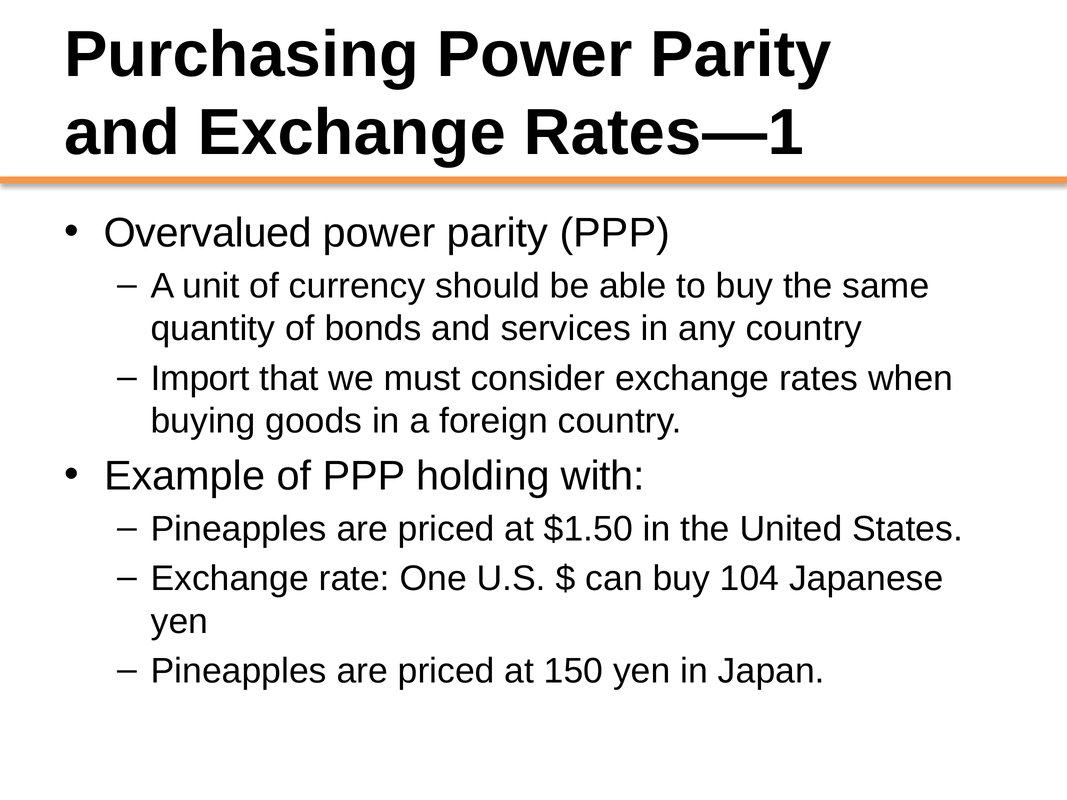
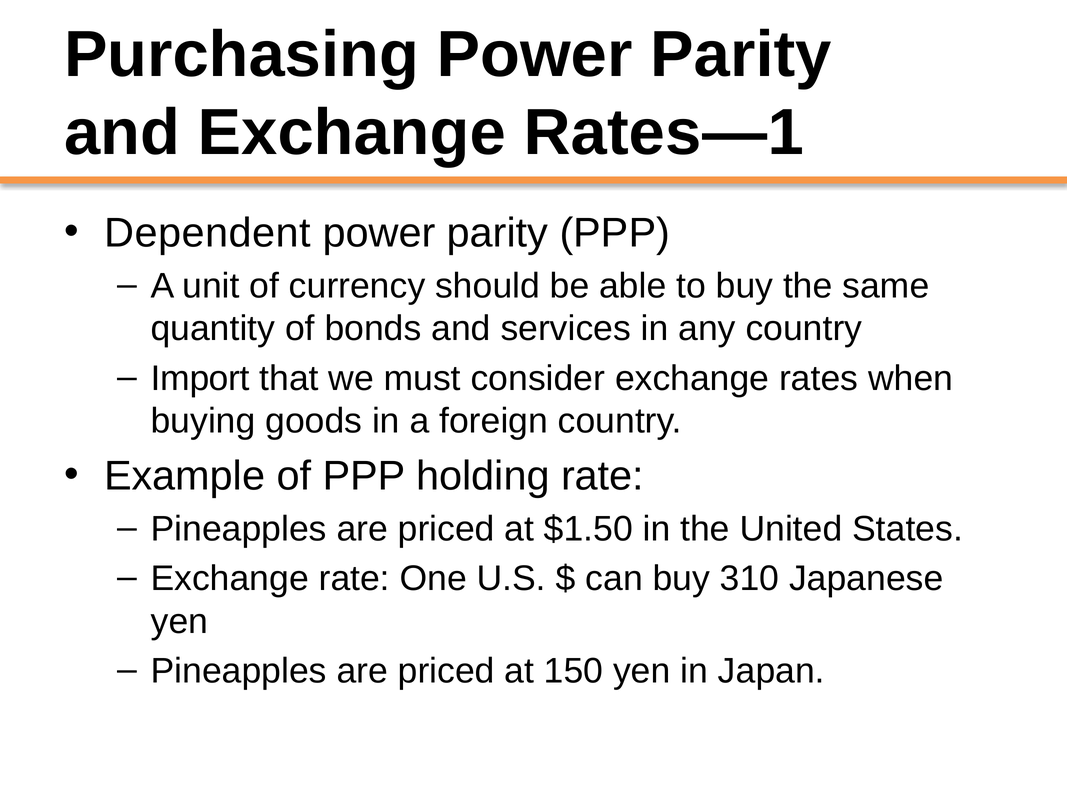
Overvalued: Overvalued -> Dependent
holding with: with -> rate
104: 104 -> 310
